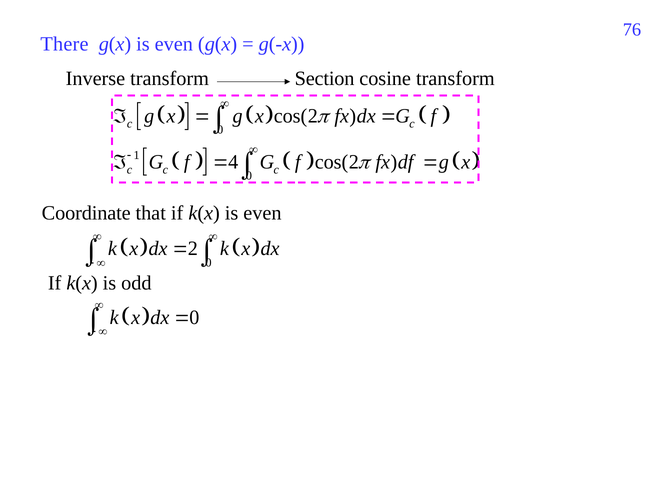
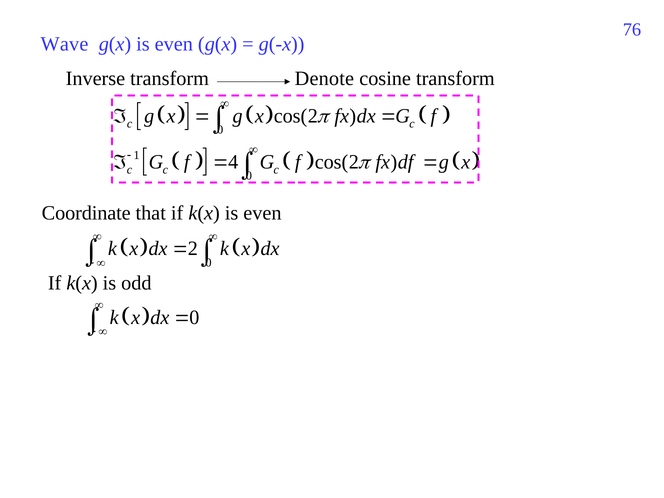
There: There -> Wave
Section: Section -> Denote
